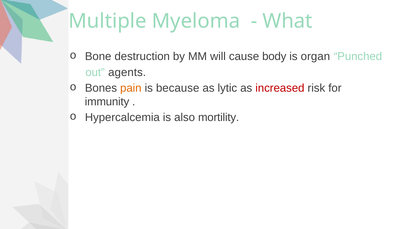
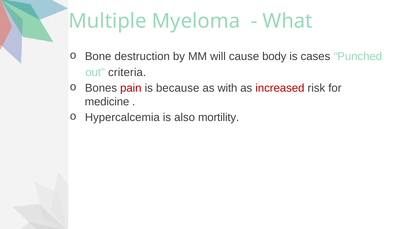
organ: organ -> cases
agents: agents -> criteria
pain colour: orange -> red
lytic: lytic -> with
immunity: immunity -> medicine
